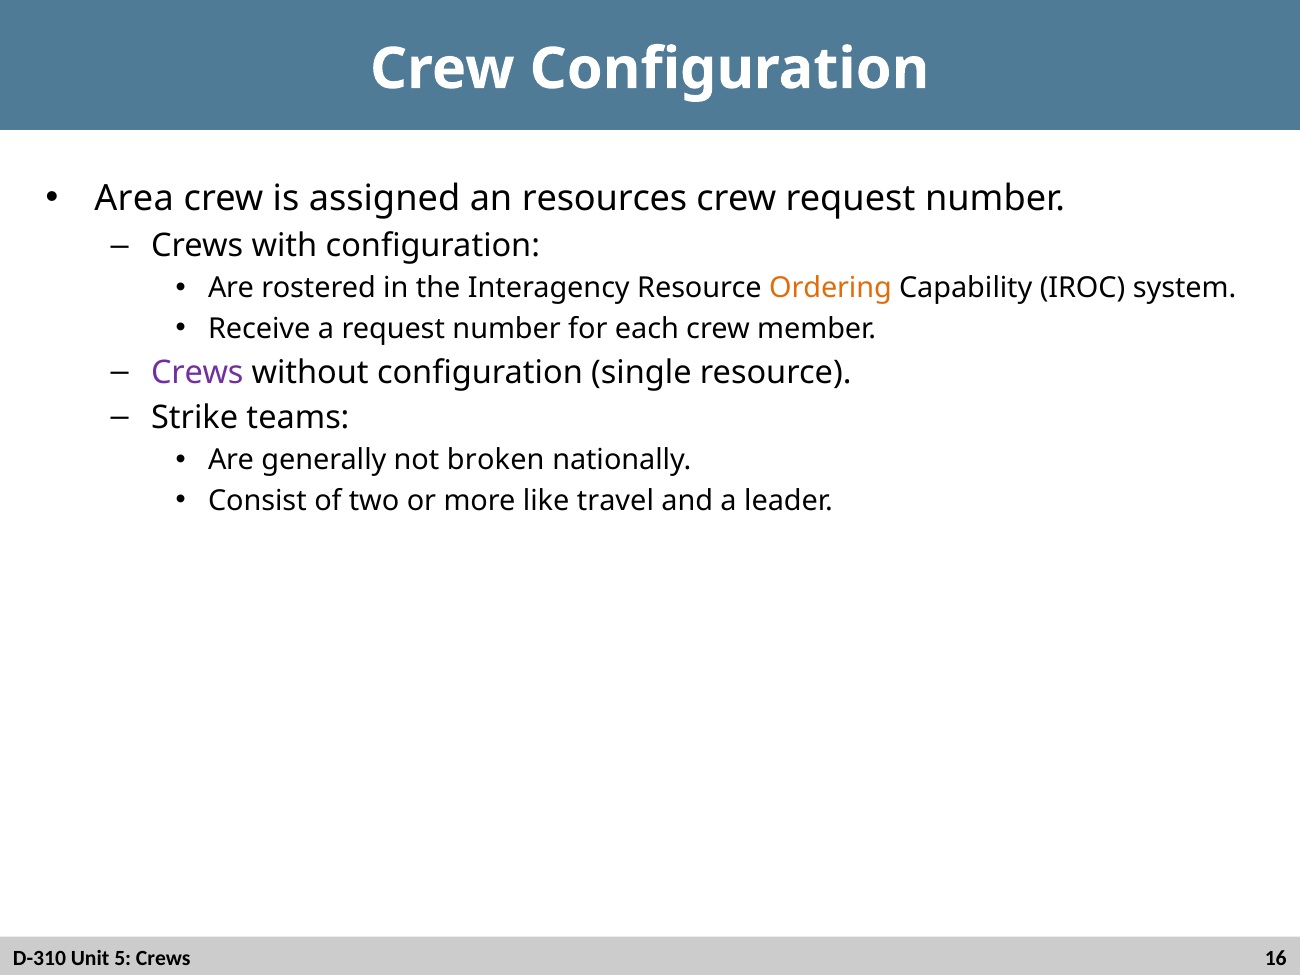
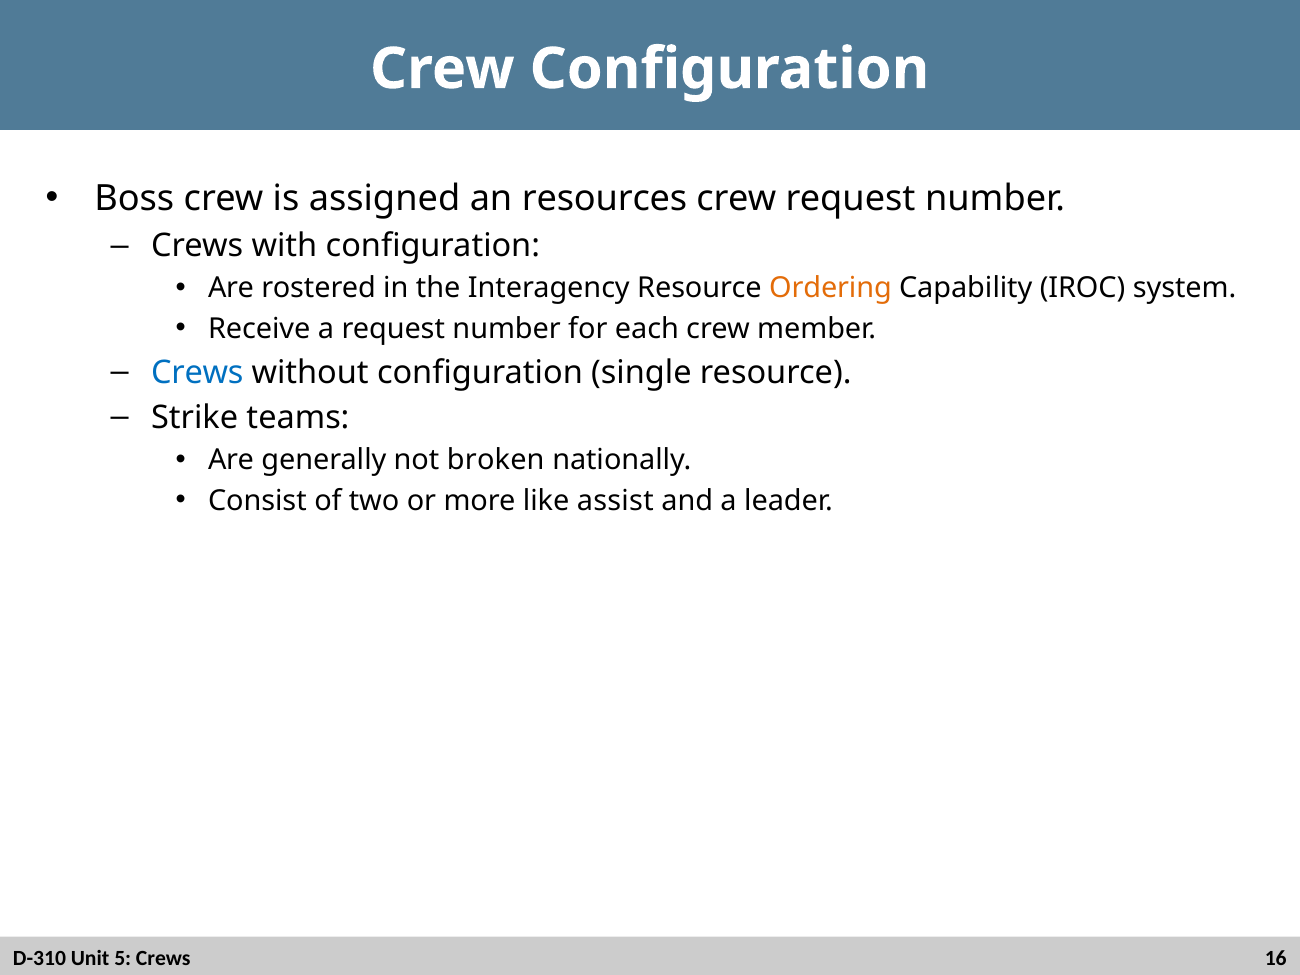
Area: Area -> Boss
Crews at (197, 372) colour: purple -> blue
travel: travel -> assist
